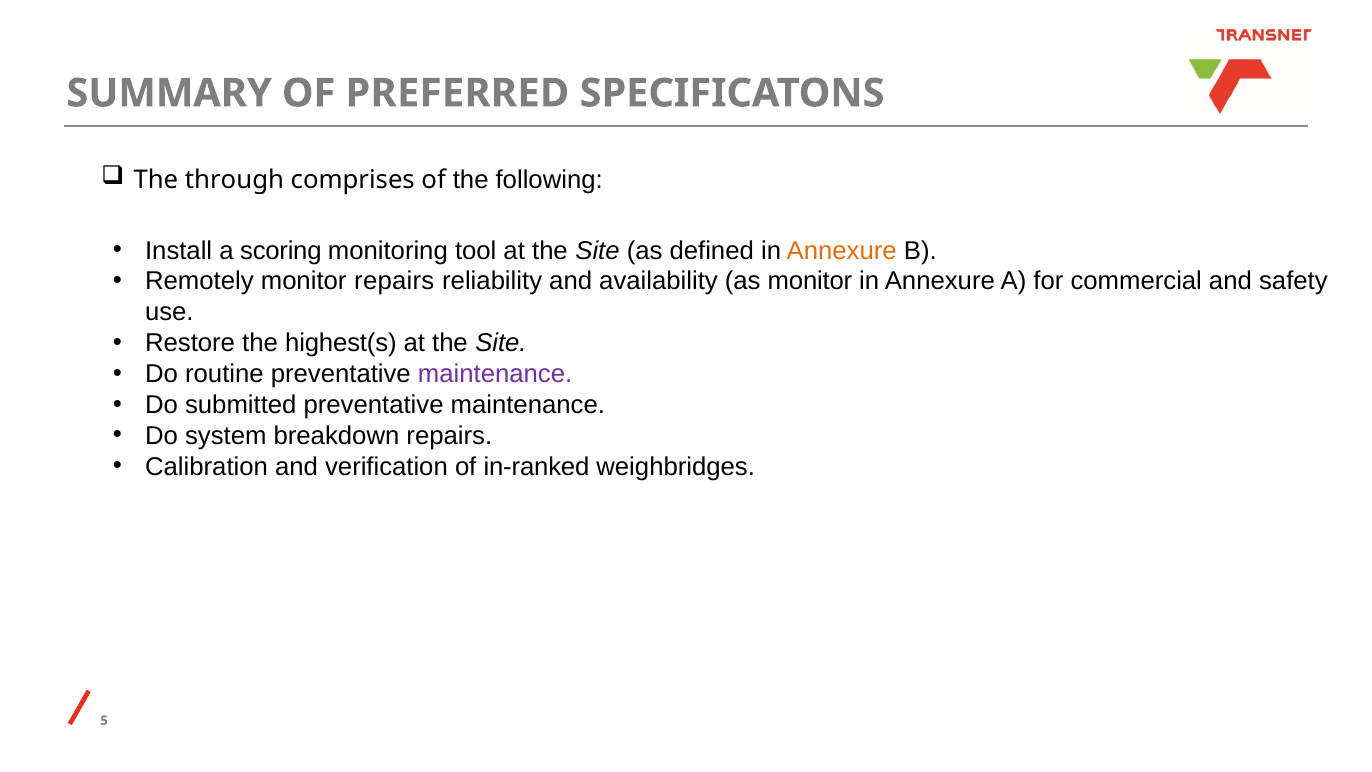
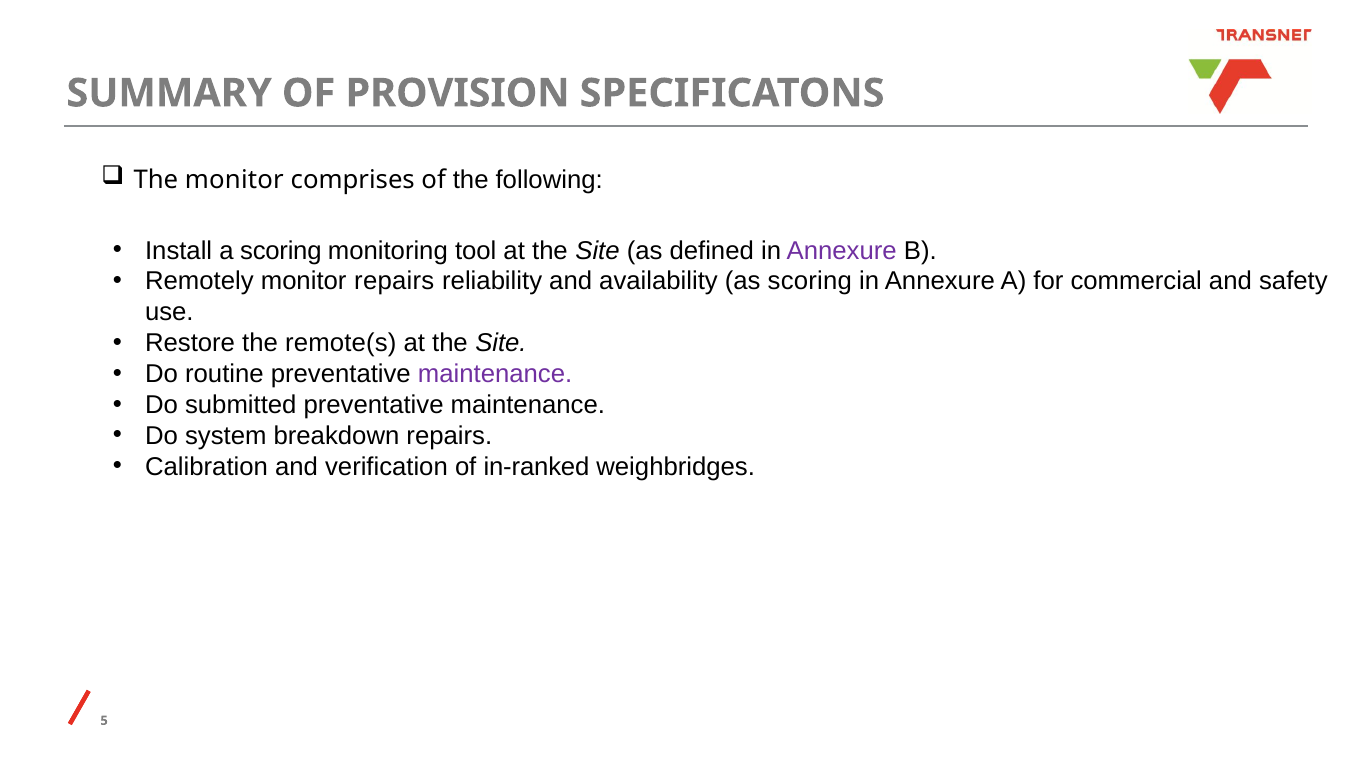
PREFERRED: PREFERRED -> PROVISION
The through: through -> monitor
Annexure at (842, 251) colour: orange -> purple
as monitor: monitor -> scoring
highest(s: highest(s -> remote(s
